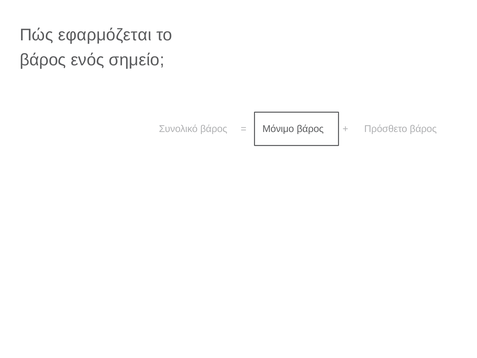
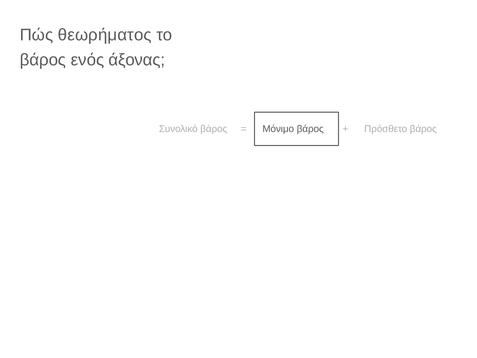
εφαρμόζεται: εφαρμόζεται -> θεωρήματος
σημείο: σημείο -> άξονας
